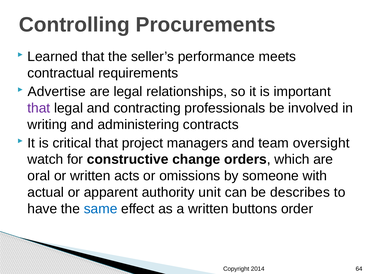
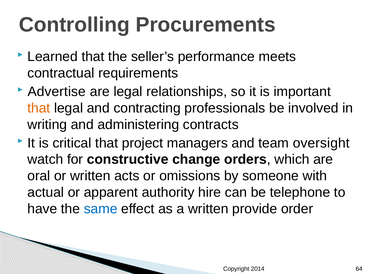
that at (39, 108) colour: purple -> orange
unit: unit -> hire
describes: describes -> telephone
buttons: buttons -> provide
